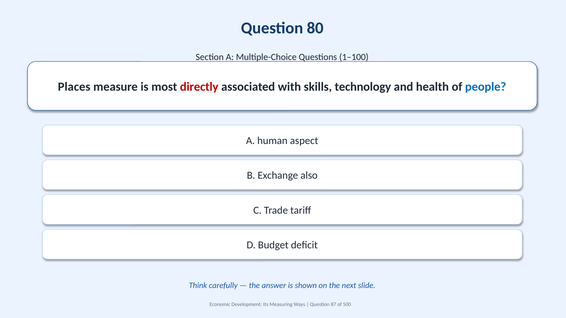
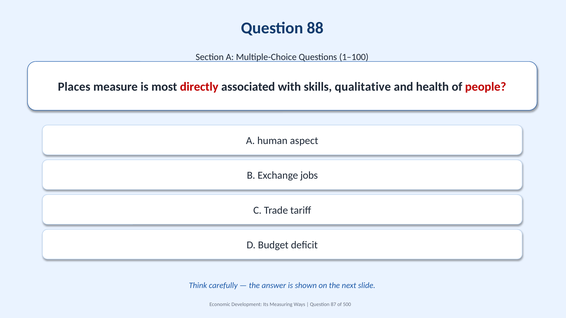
80: 80 -> 88
technology: technology -> qualitative
people colour: blue -> red
also: also -> jobs
